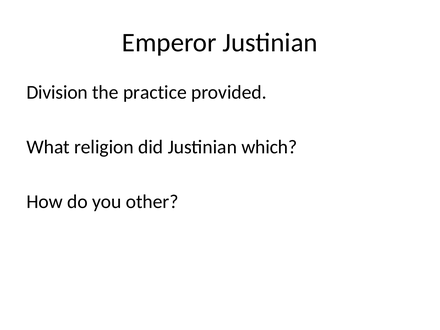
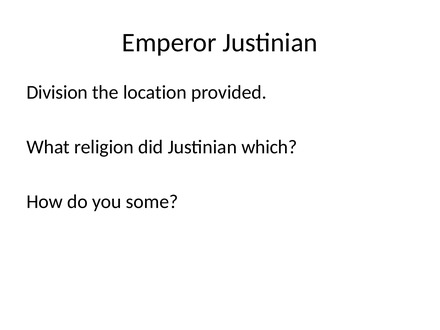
practice: practice -> location
other: other -> some
